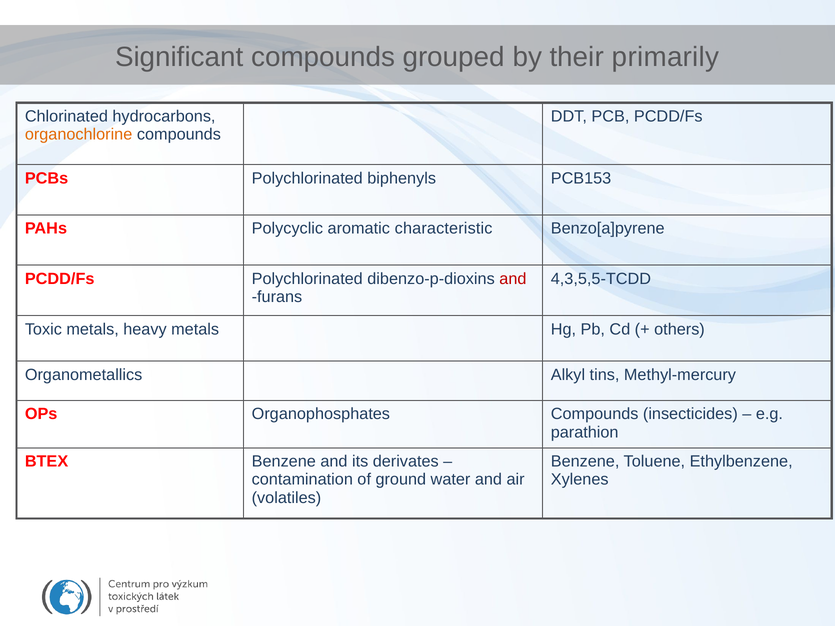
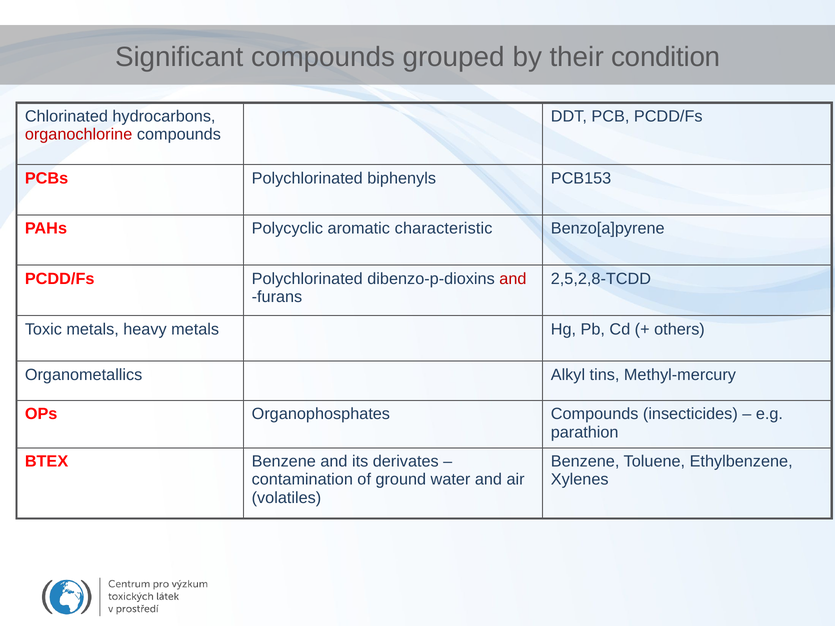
primarily: primarily -> condition
organochlorine colour: orange -> red
4,3,5,5-TCDD: 4,3,5,5-TCDD -> 2,5,2,8-TCDD
